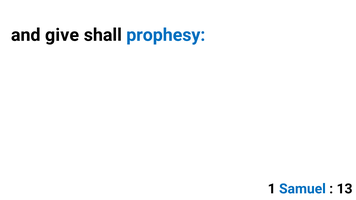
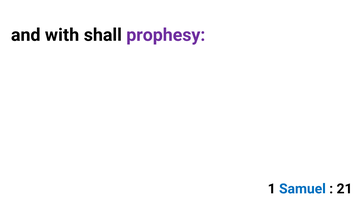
give: give -> with
prophesy colour: blue -> purple
13: 13 -> 21
